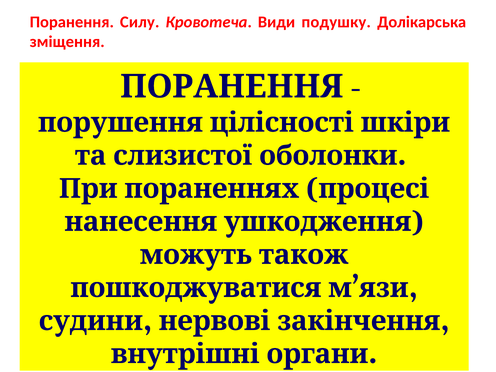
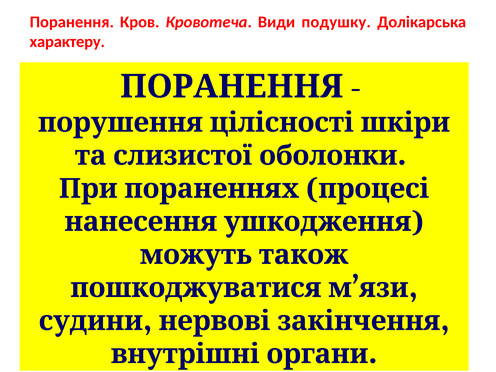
Силу: Силу -> Кров
зміщення: зміщення -> характеру
